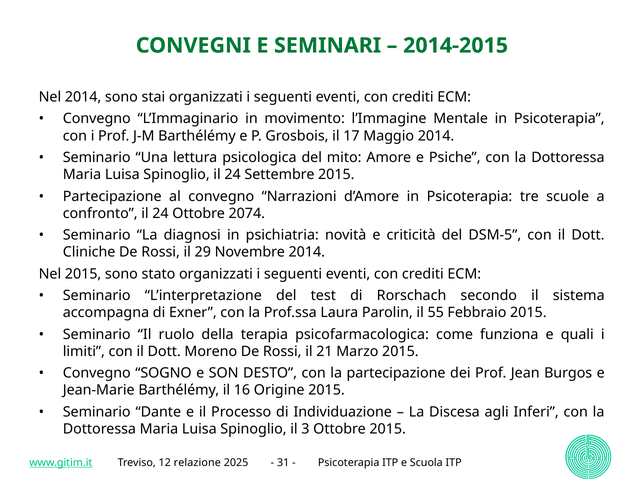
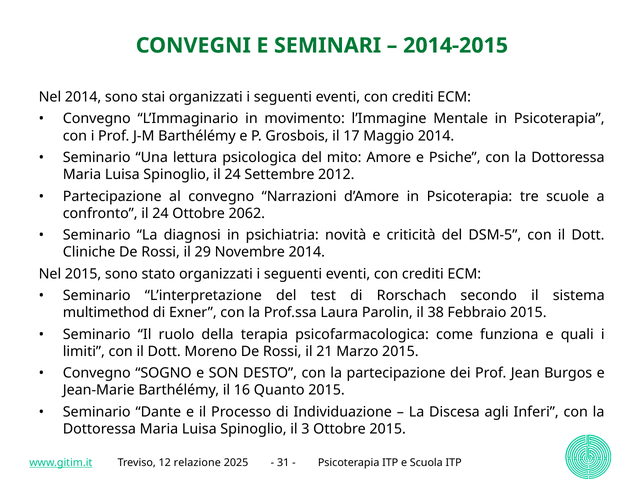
Settembre 2015: 2015 -> 2012
2074: 2074 -> 2062
accompagna: accompagna -> multimethod
55: 55 -> 38
Origine: Origine -> Quanto
